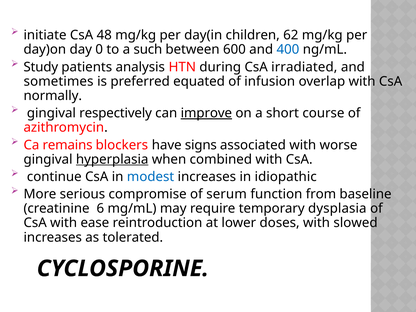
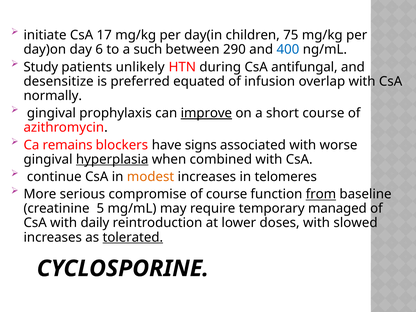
48: 48 -> 17
62: 62 -> 75
0: 0 -> 6
600: 600 -> 290
analysis: analysis -> unlikely
irradiated: irradiated -> antifungal
sometimes: sometimes -> desensitize
respectively: respectively -> prophylaxis
modest colour: blue -> orange
idiopathic: idiopathic -> telomeres
of serum: serum -> course
from underline: none -> present
6: 6 -> 5
dysplasia: dysplasia -> managed
ease: ease -> daily
tolerated underline: none -> present
